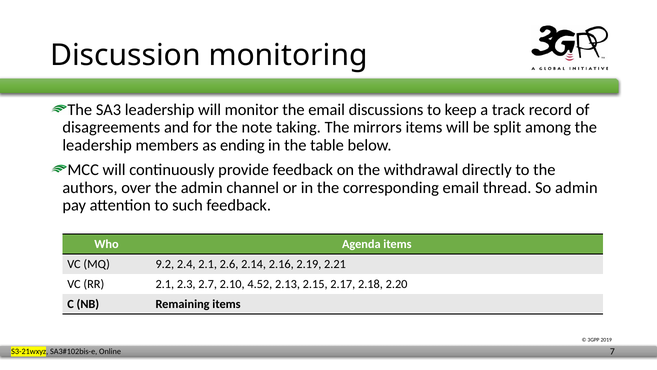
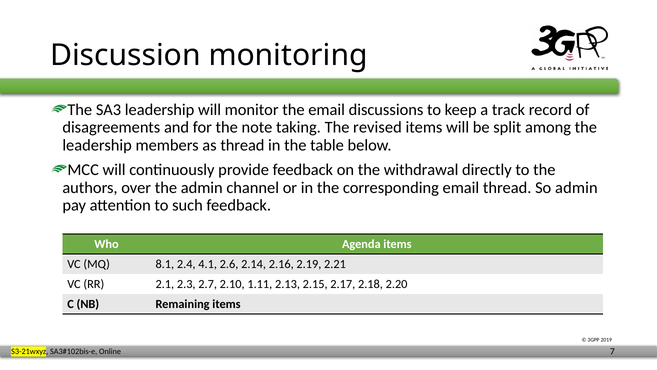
mirrors: mirrors -> revised
as ending: ending -> thread
9.2: 9.2 -> 8.1
2.4 2.1: 2.1 -> 4.1
4.52: 4.52 -> 1.11
